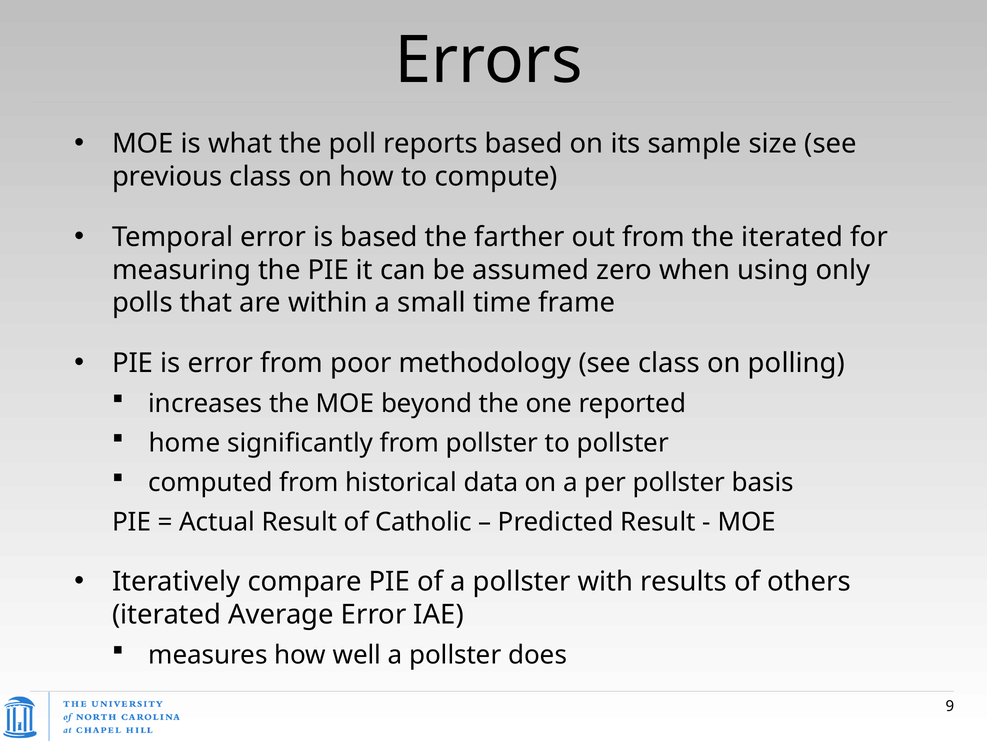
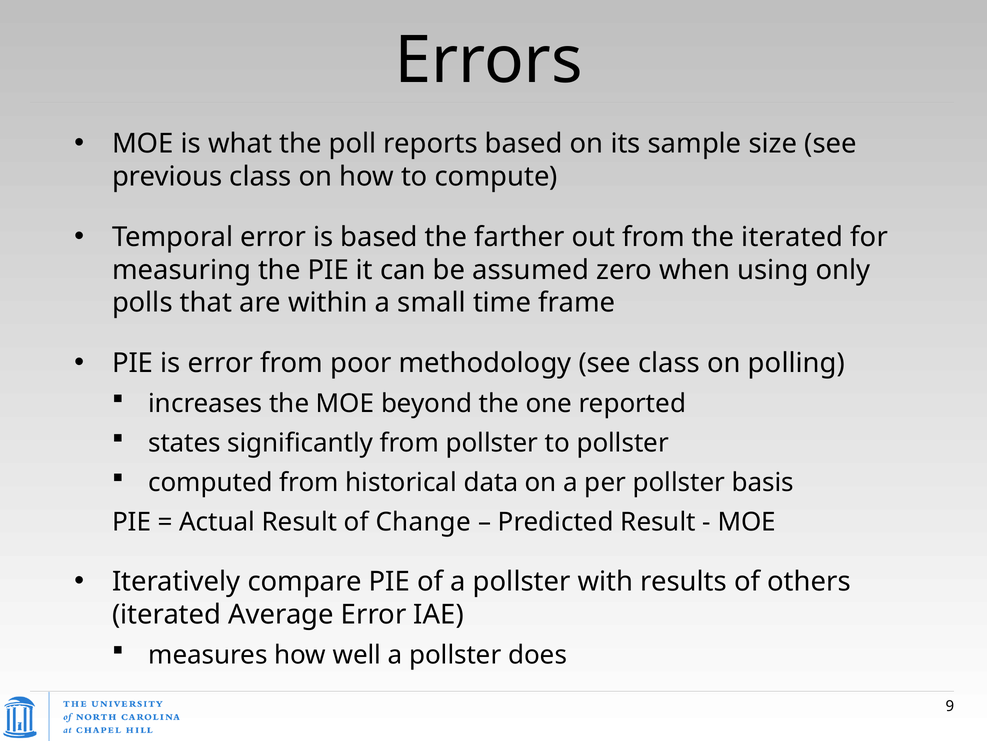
home: home -> states
Catholic: Catholic -> Change
